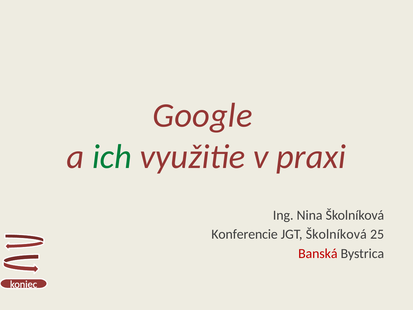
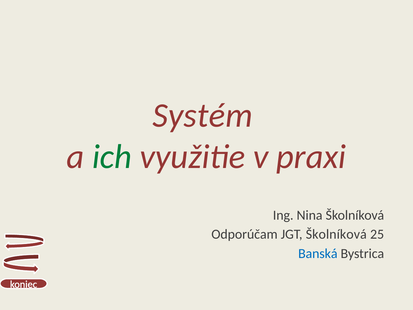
Google: Google -> Systém
Konferencie: Konferencie -> Odporúčam
Banská colour: red -> blue
